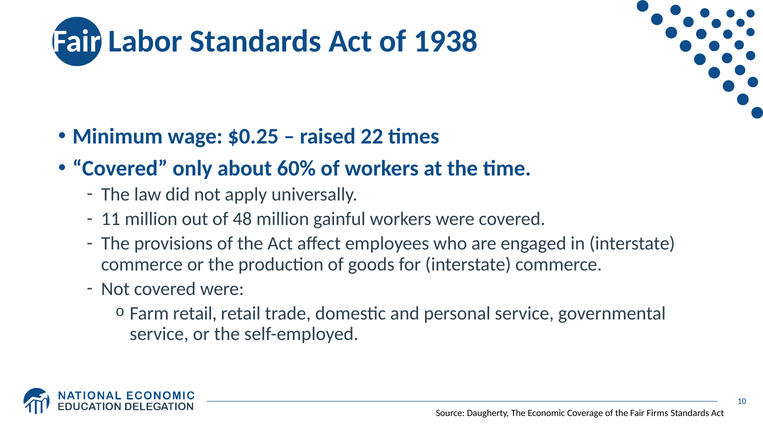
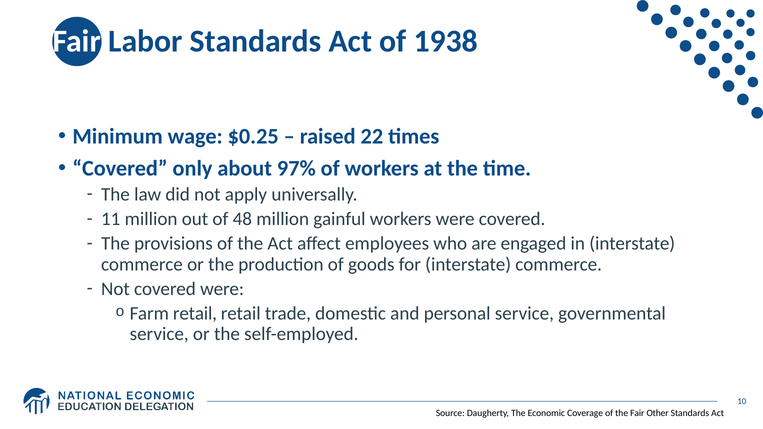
60%: 60% -> 97%
Firms: Firms -> Other
